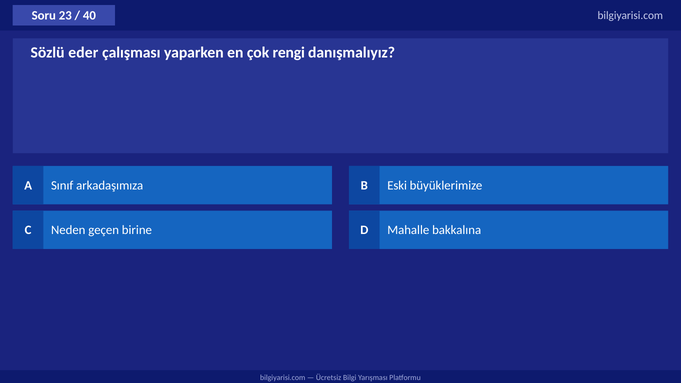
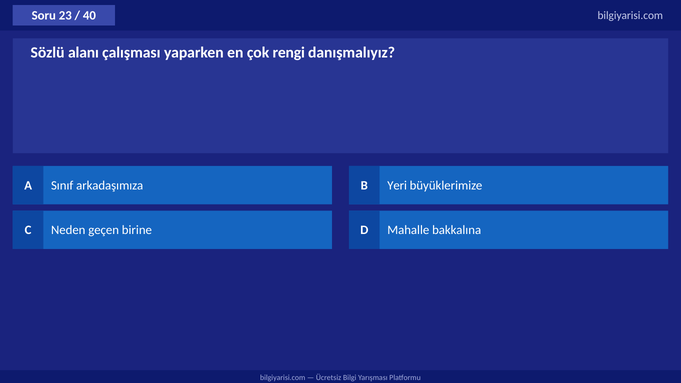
eder: eder -> alanı
Eski: Eski -> Yeri
